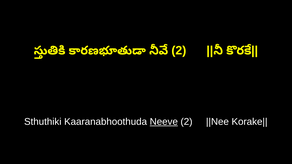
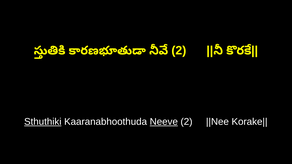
Sthuthiki underline: none -> present
